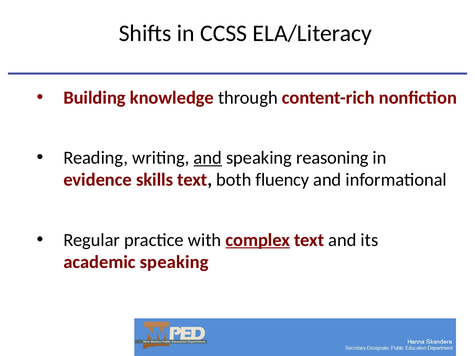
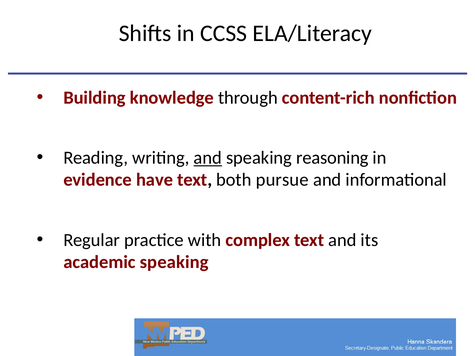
skills: skills -> have
fluency: fluency -> pursue
complex underline: present -> none
